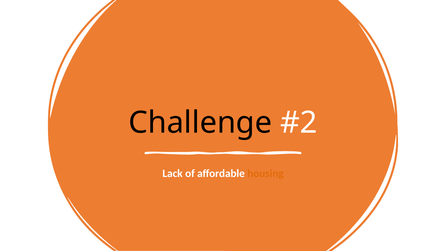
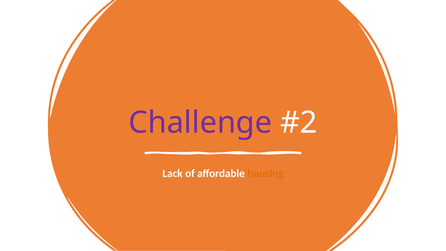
Challenge colour: black -> purple
